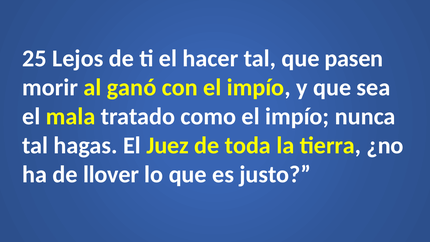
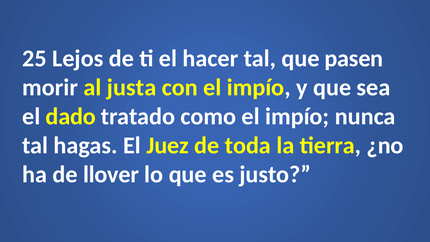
ganó: ganó -> justa
mala: mala -> dado
